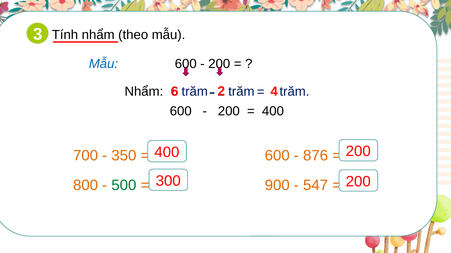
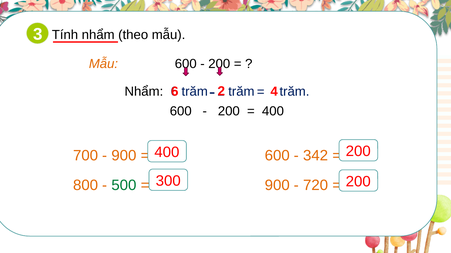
Mẫu at (103, 64) colour: blue -> orange
350 at (124, 156): 350 -> 900
876: 876 -> 342
547: 547 -> 720
